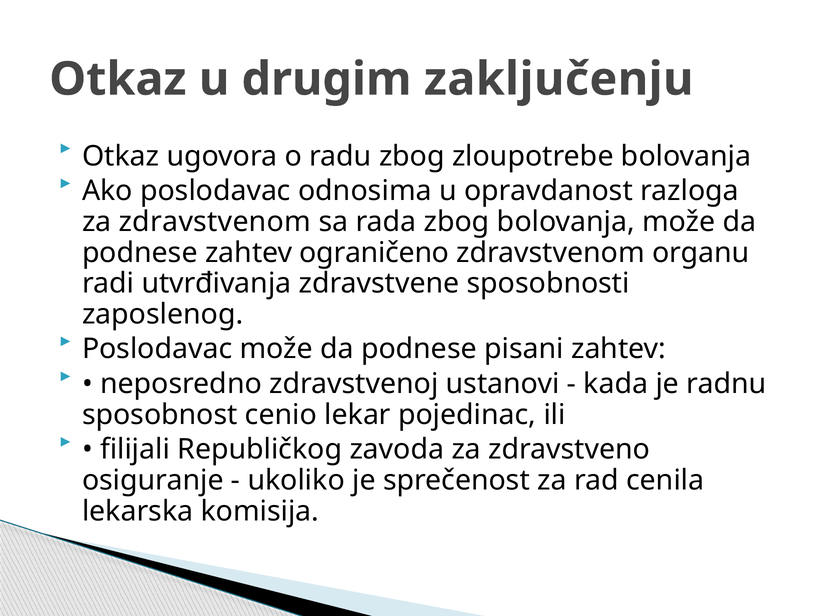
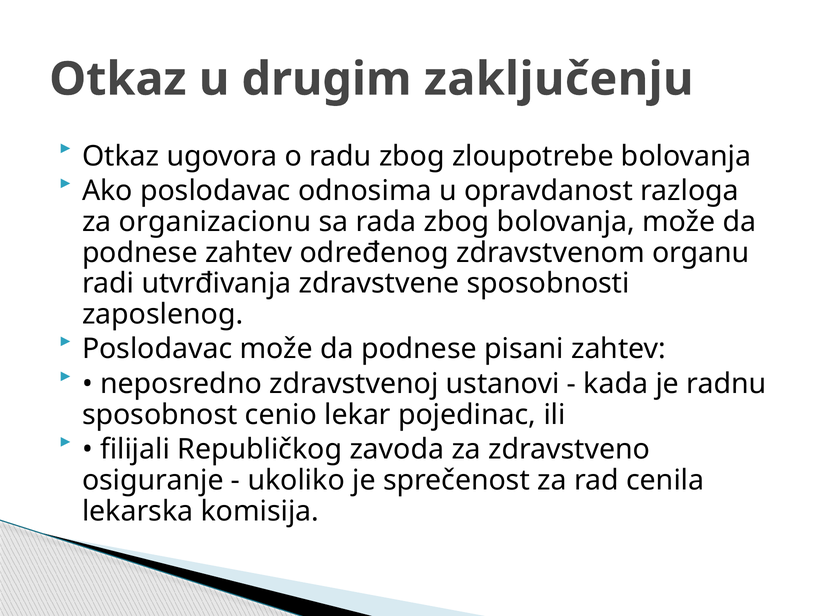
za zdravstvenom: zdravstvenom -> organizacionu
ograničeno: ograničeno -> određenog
